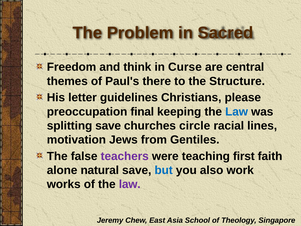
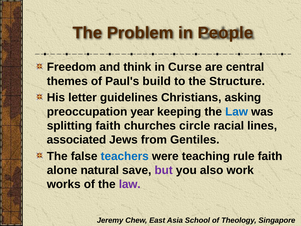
Sacred: Sacred -> People
there: there -> build
please: please -> asking
final: final -> year
splitting save: save -> faith
motivation: motivation -> associated
teachers colour: purple -> blue
first: first -> rule
but colour: blue -> purple
